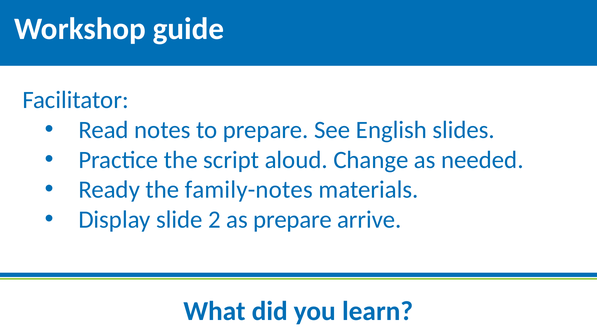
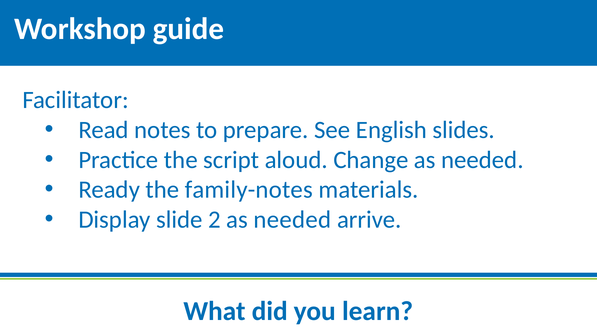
2 as prepare: prepare -> needed
